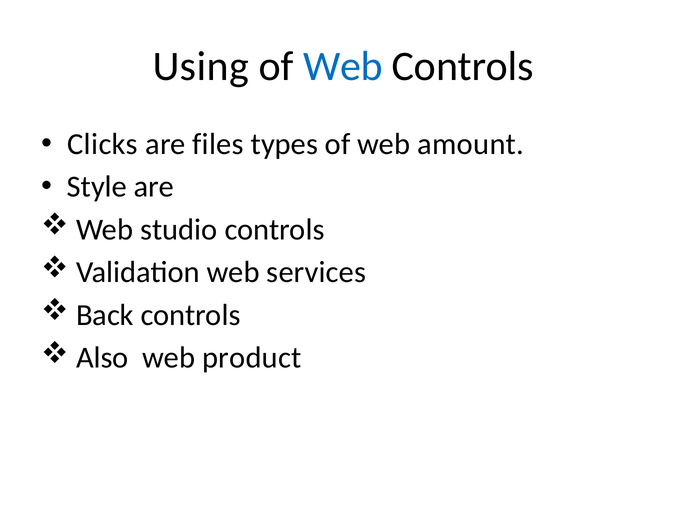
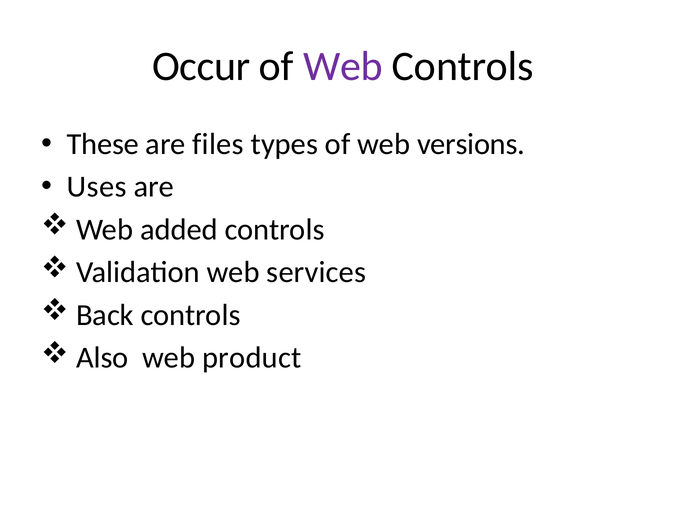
Using: Using -> Occur
Web at (343, 67) colour: blue -> purple
Clicks: Clicks -> These
amount: amount -> versions
Style: Style -> Uses
studio: studio -> added
